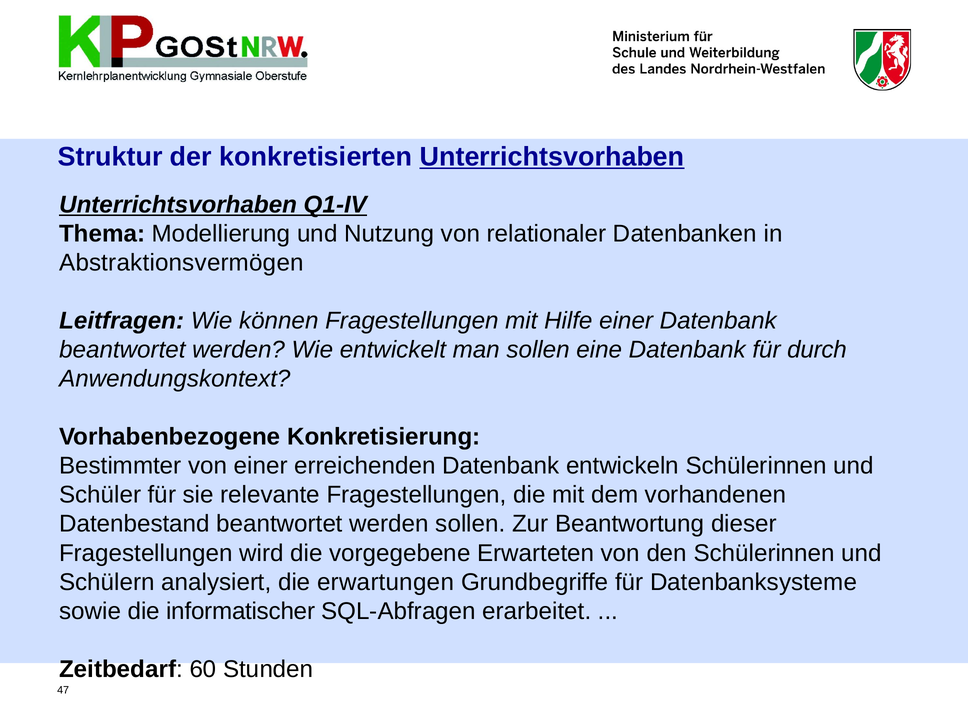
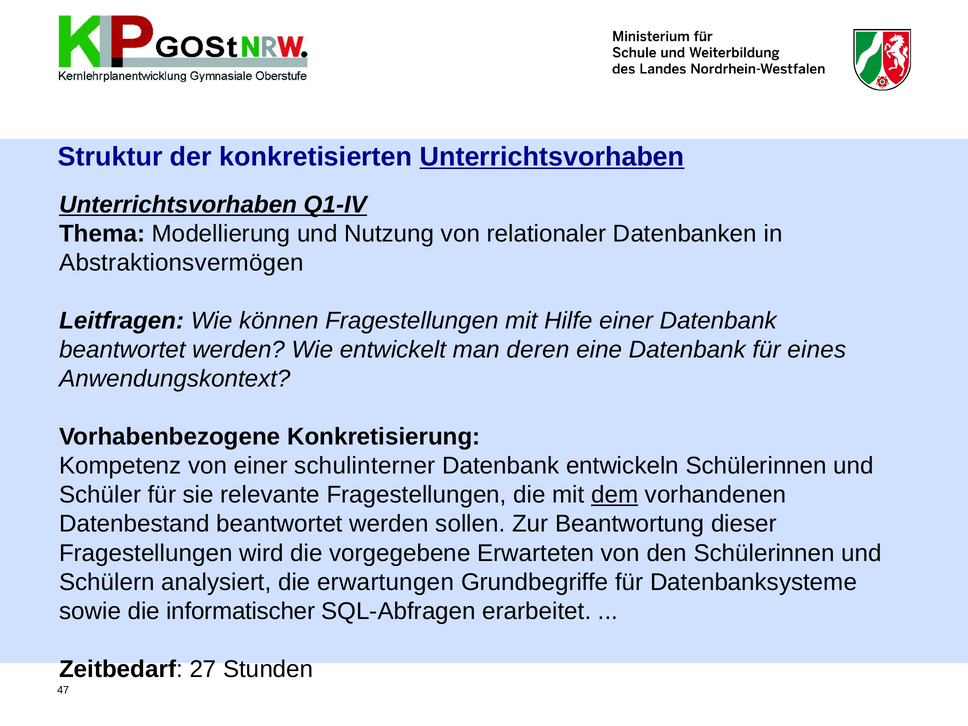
man sollen: sollen -> deren
durch: durch -> eines
Bestimmter: Bestimmter -> Kompetenz
erreichenden: erreichenden -> schulinterner
dem underline: none -> present
60: 60 -> 27
